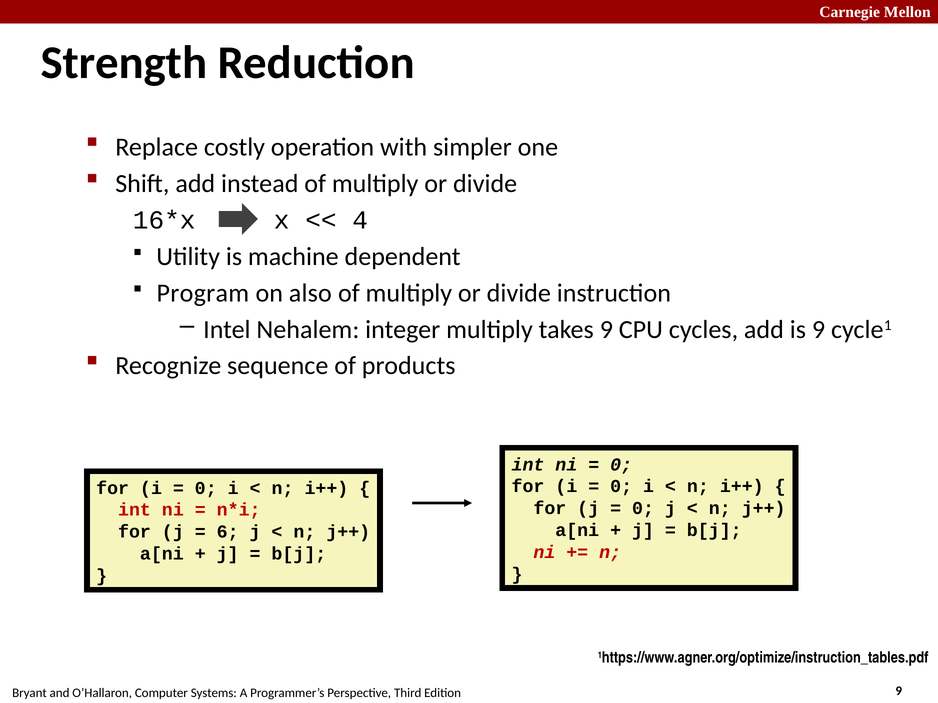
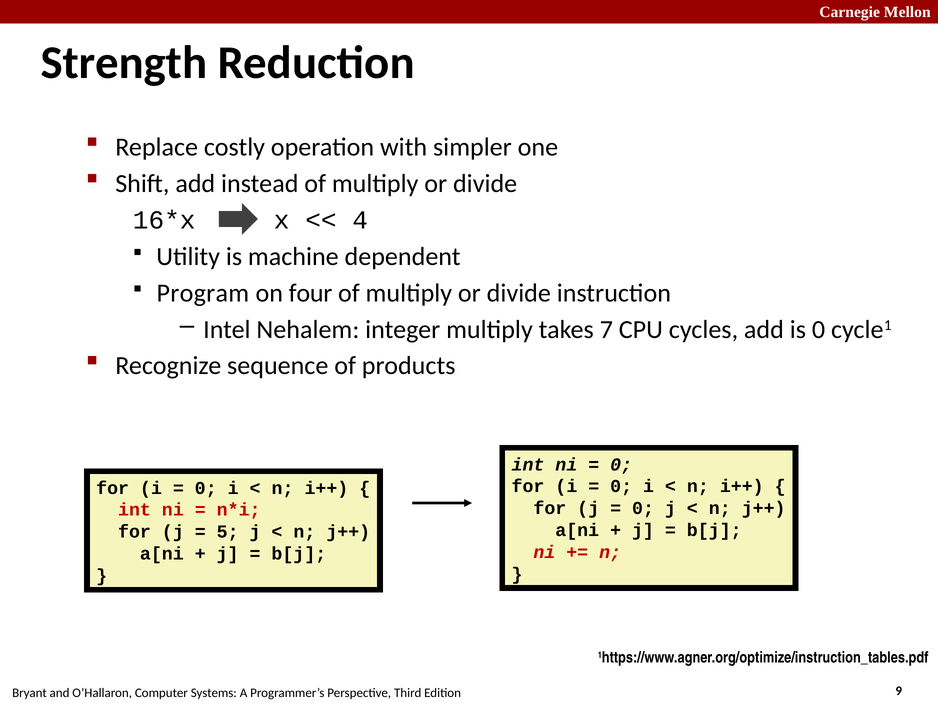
also: also -> four
takes 9: 9 -> 7
is 9: 9 -> 0
6: 6 -> 5
